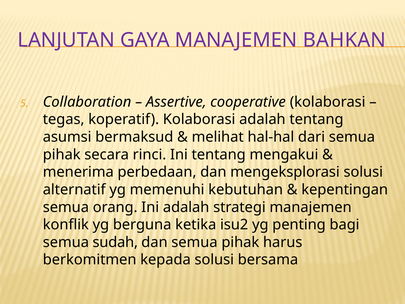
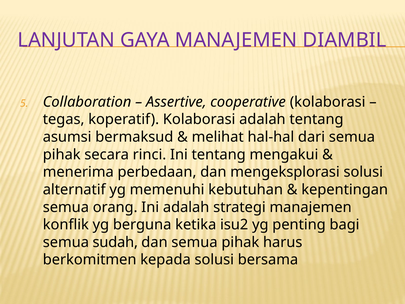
BAHKAN: BAHKAN -> DIAMBIL
